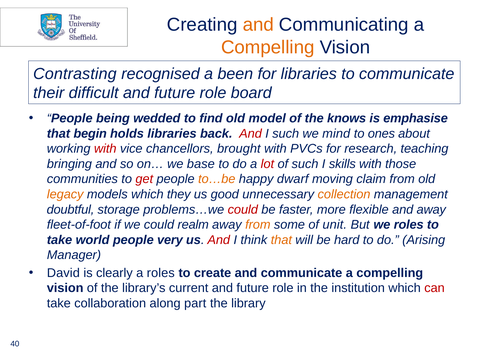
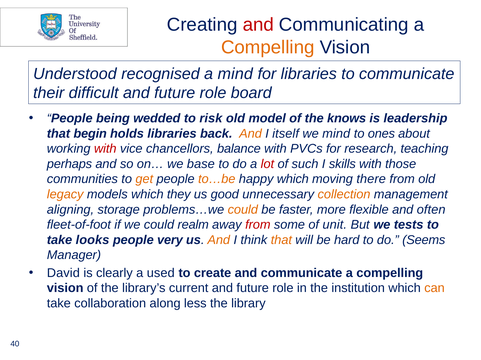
and at (258, 25) colour: orange -> red
Contrasting: Contrasting -> Understood
a been: been -> mind
find: find -> risk
emphasise: emphasise -> leadership
And at (251, 134) colour: red -> orange
I such: such -> itself
brought: brought -> balance
bringing: bringing -> perhaps
get colour: red -> orange
happy dwarf: dwarf -> which
claim: claim -> there
doubtful: doubtful -> aligning
could at (243, 210) colour: red -> orange
and away: away -> often
from at (258, 225) colour: orange -> red
we roles: roles -> tests
world: world -> looks
And at (219, 240) colour: red -> orange
Arising: Arising -> Seems
a roles: roles -> used
can colour: red -> orange
part: part -> less
